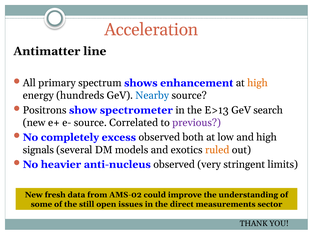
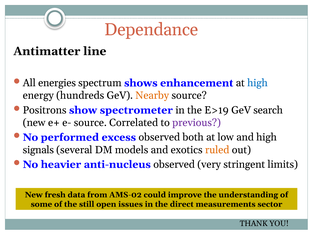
Acceleration: Acceleration -> Dependance
primary: primary -> energies
high at (258, 83) colour: orange -> blue
Nearby colour: blue -> orange
E>13: E>13 -> E>19
completely: completely -> performed
